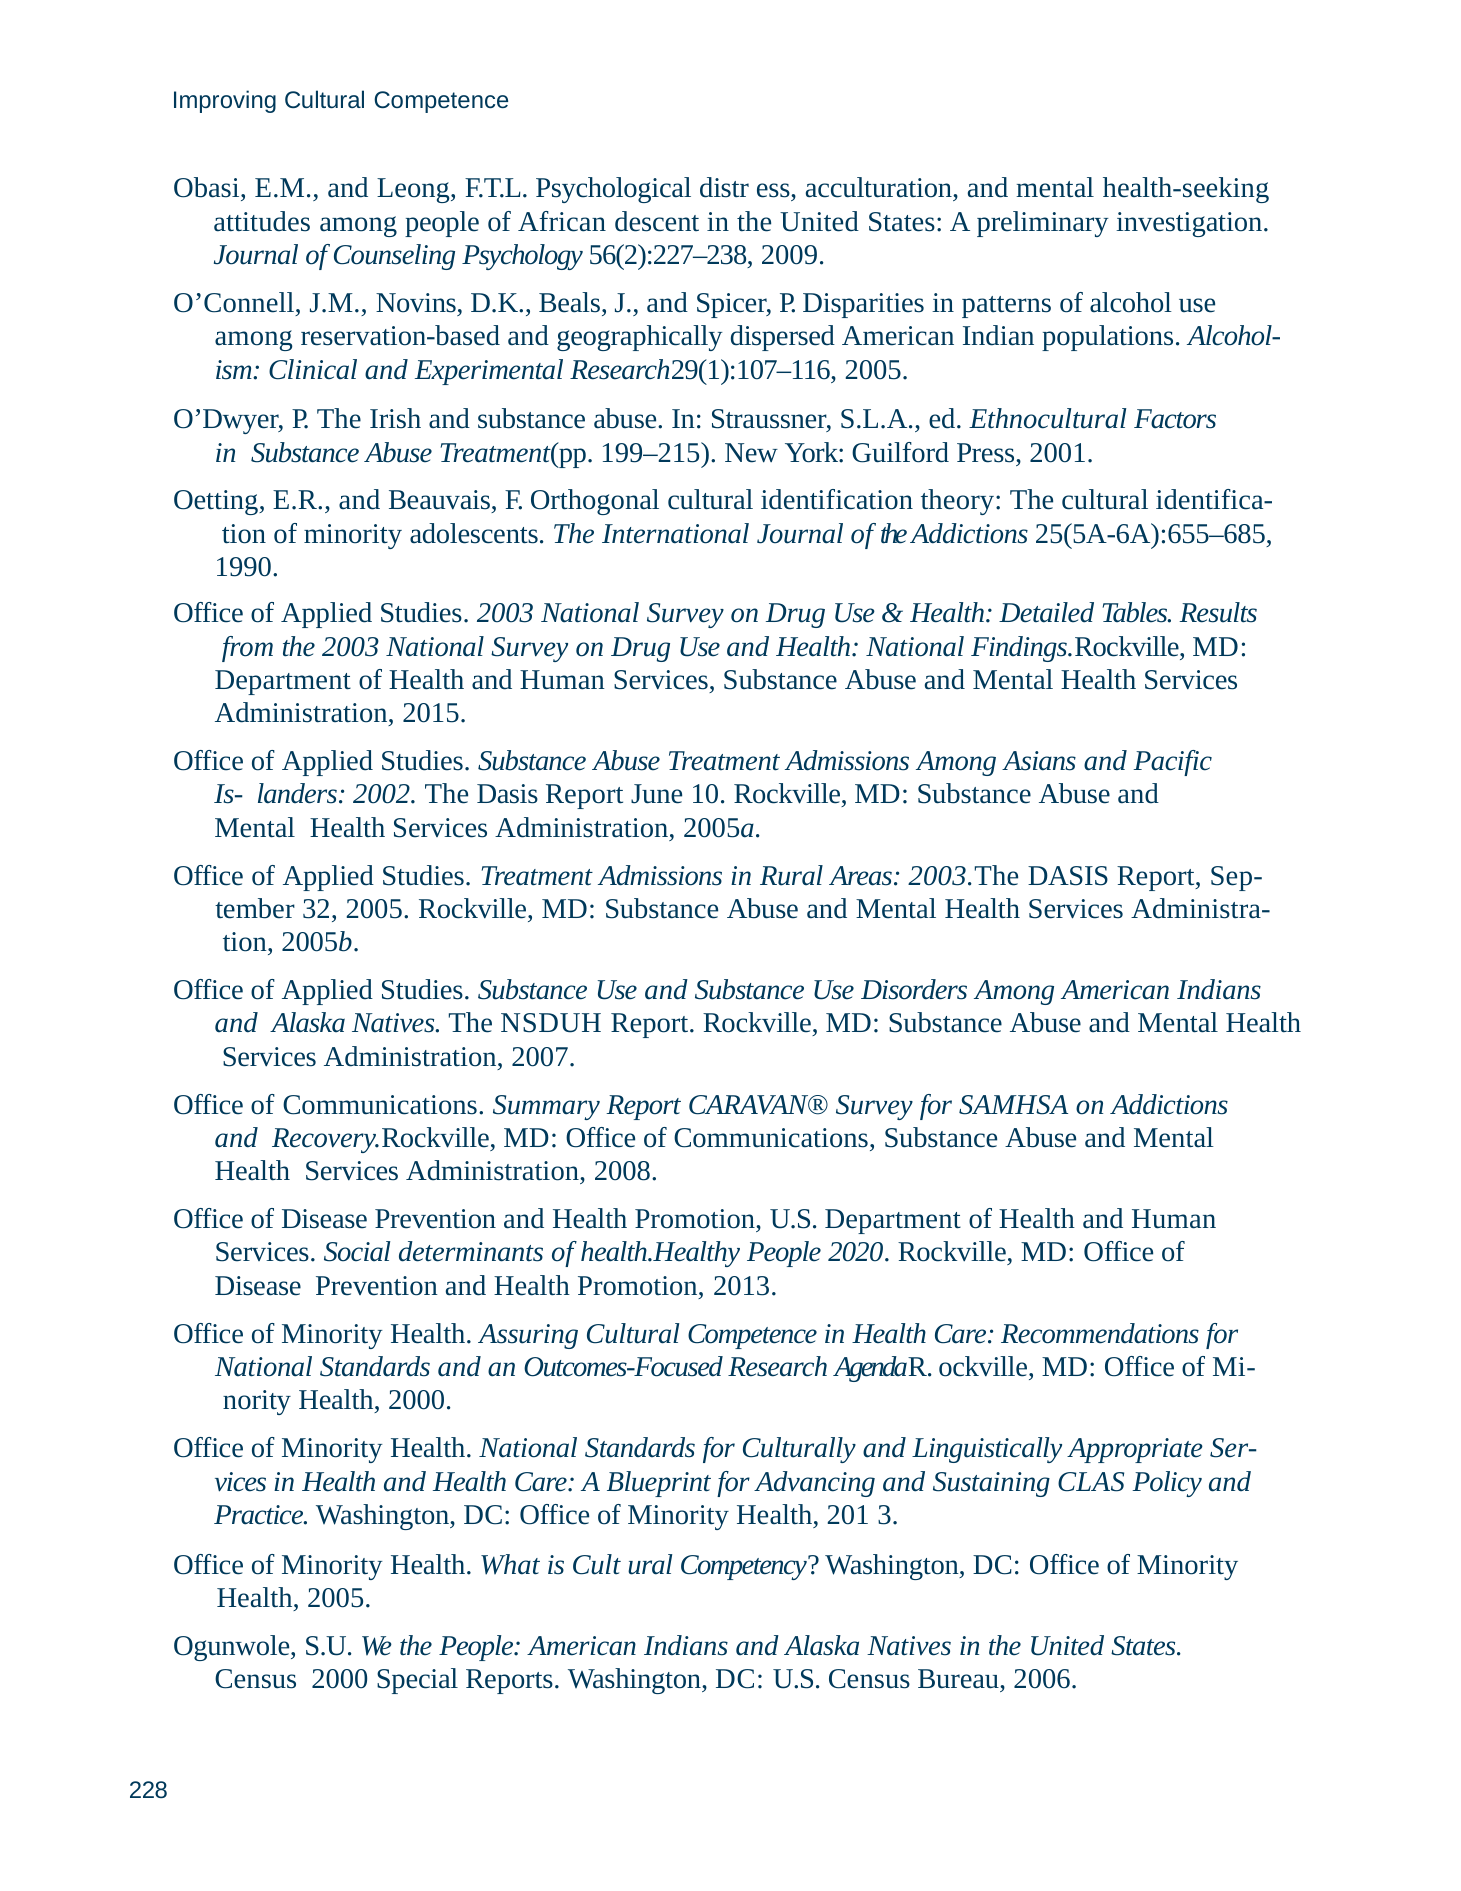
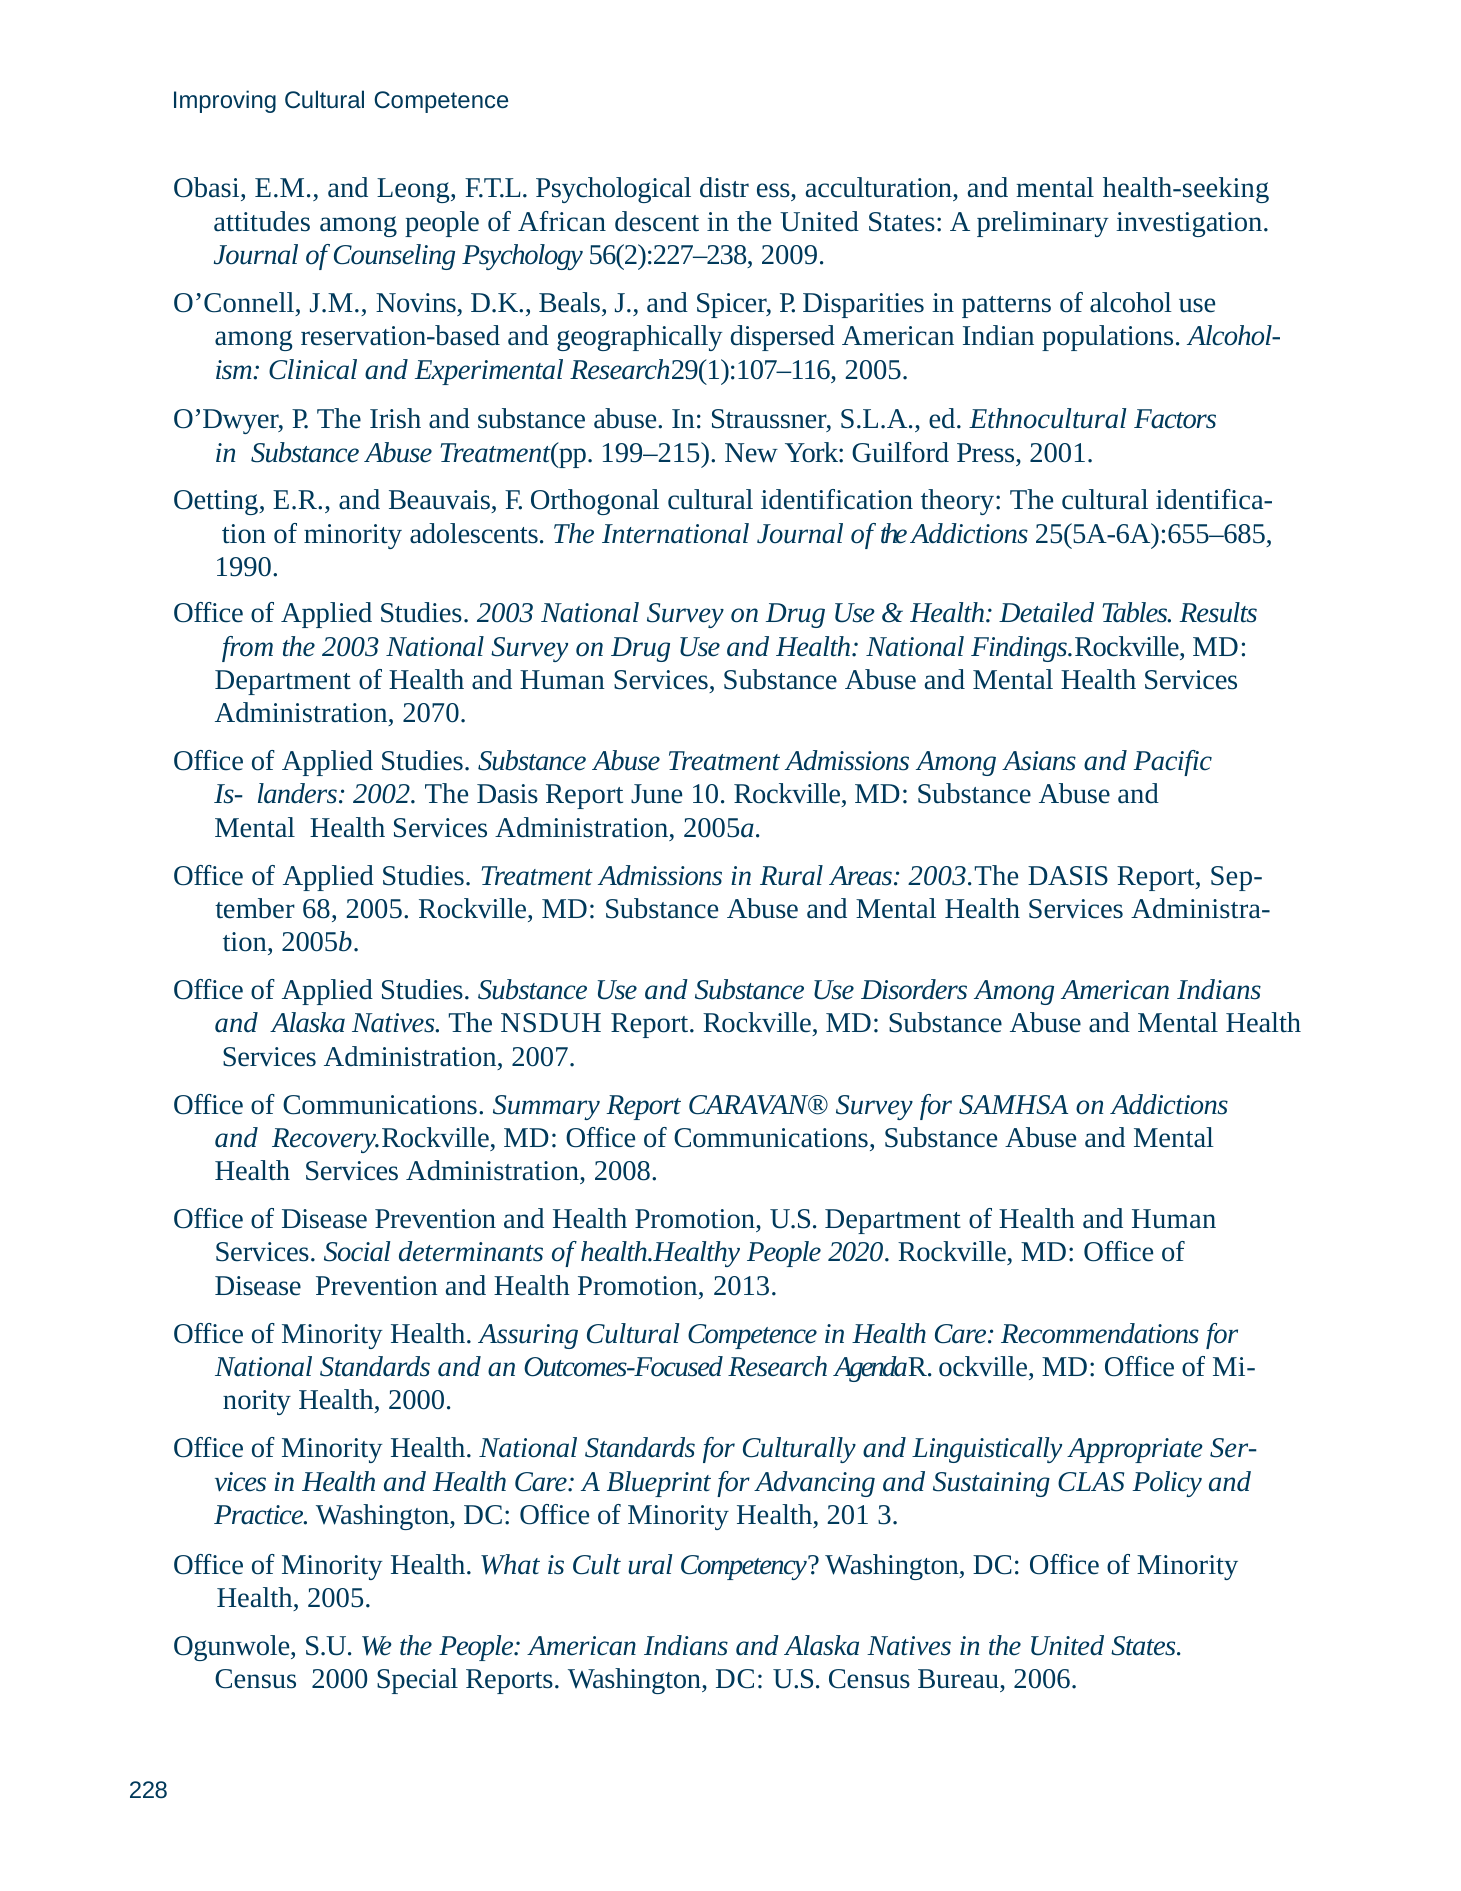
2015: 2015 -> 2070
32: 32 -> 68
